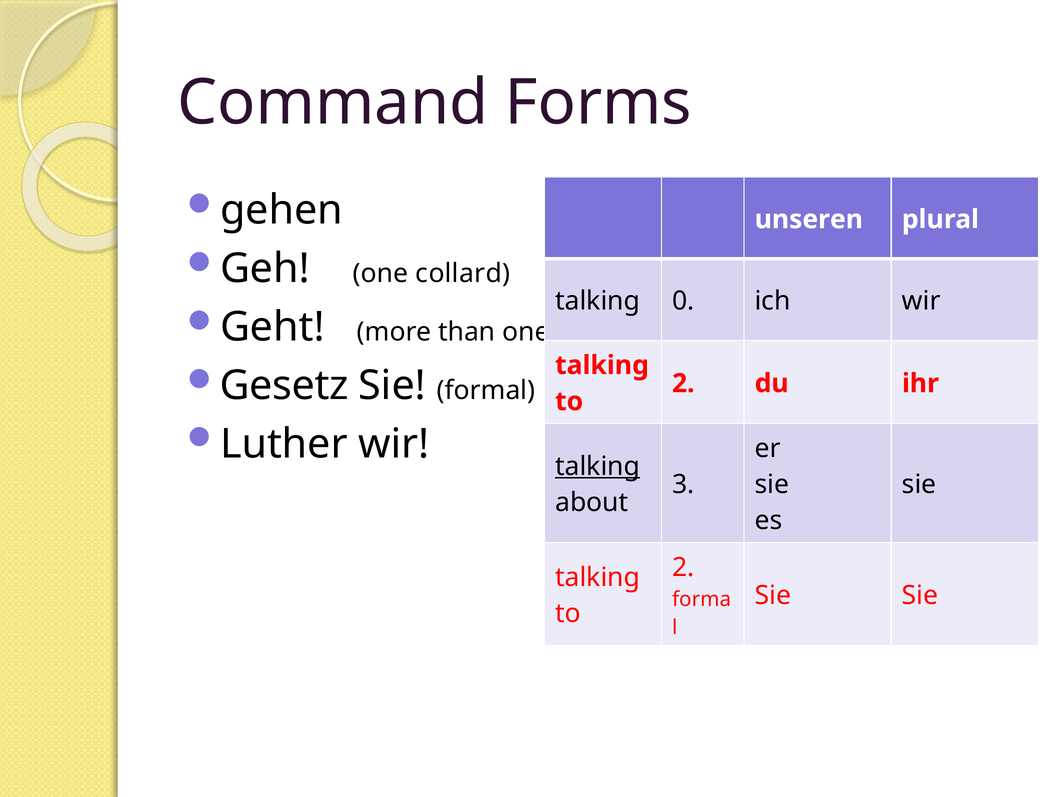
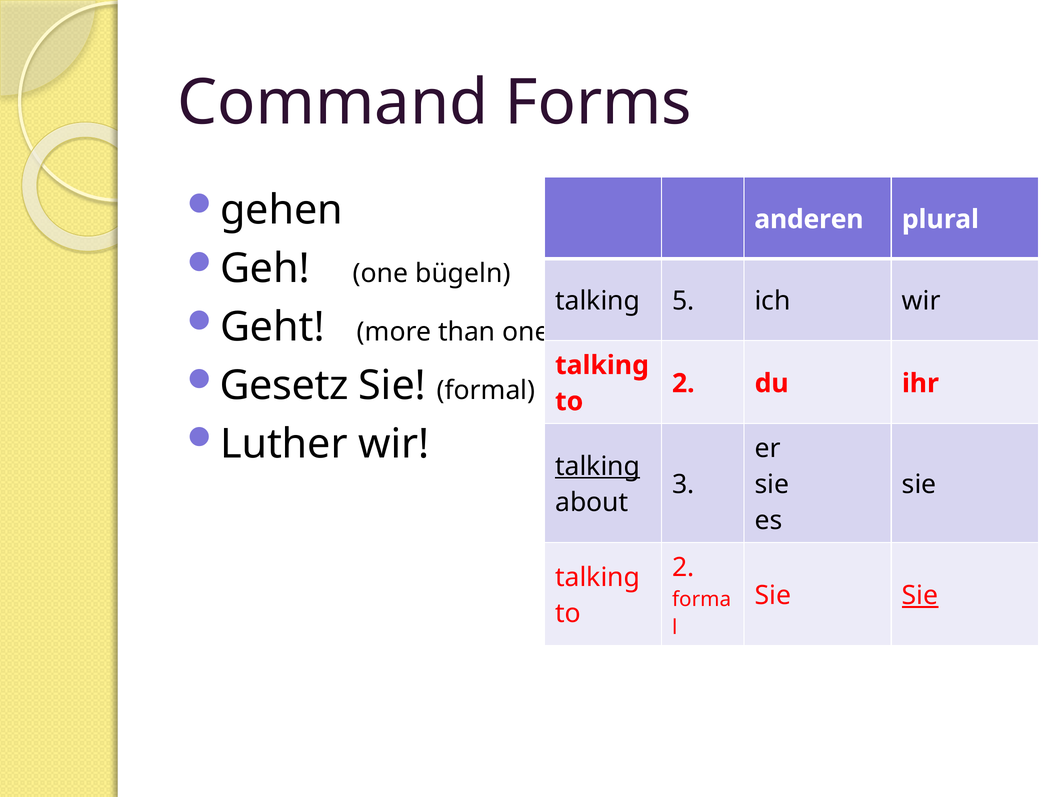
unseren: unseren -> anderen
collard: collard -> bügeln
0: 0 -> 5
Sie at (920, 596) underline: none -> present
